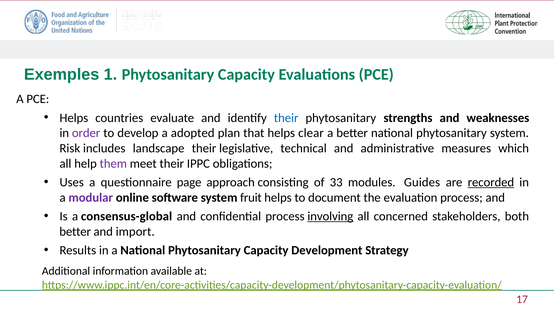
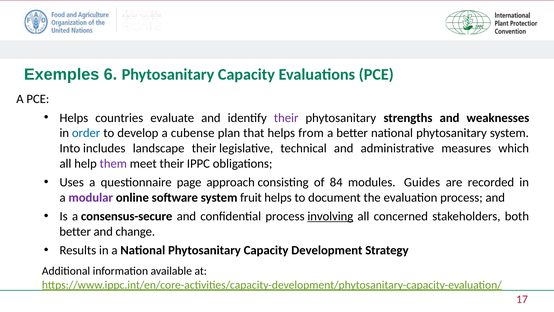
1: 1 -> 6
their at (286, 118) colour: blue -> purple
order colour: purple -> blue
adopted: adopted -> cubense
clear: clear -> from
Risk: Risk -> Into
33: 33 -> 84
recorded underline: present -> none
consensus-global: consensus-global -> consensus-secure
import: import -> change
